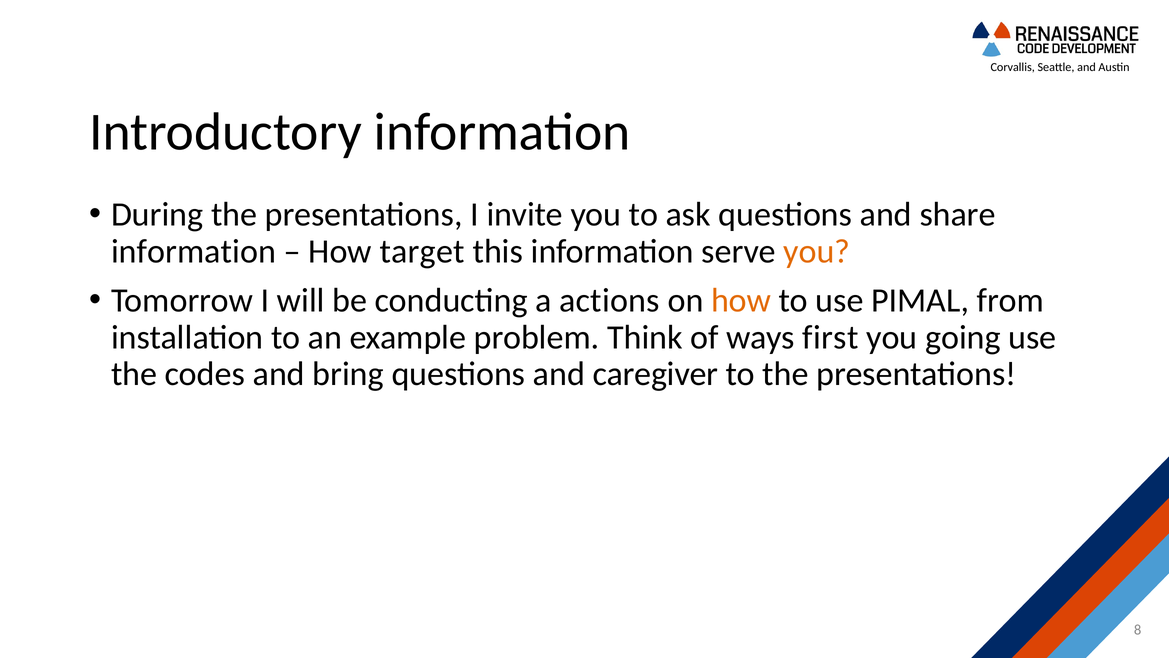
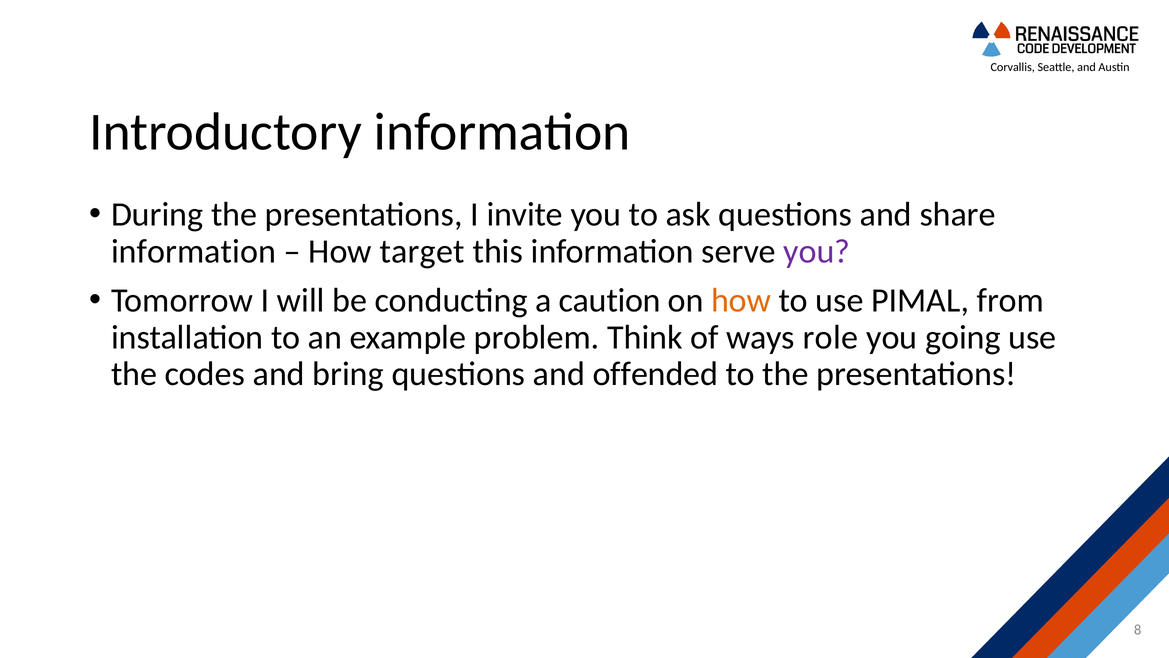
you at (817, 251) colour: orange -> purple
actions: actions -> caution
first: first -> role
caregiver: caregiver -> offended
